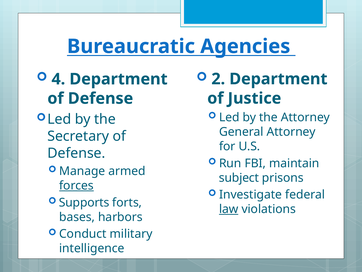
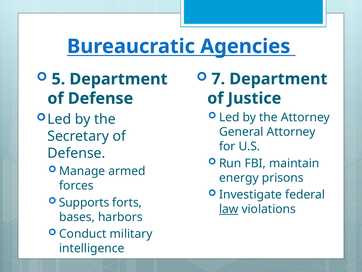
2: 2 -> 7
4: 4 -> 5
subject: subject -> energy
forces underline: present -> none
